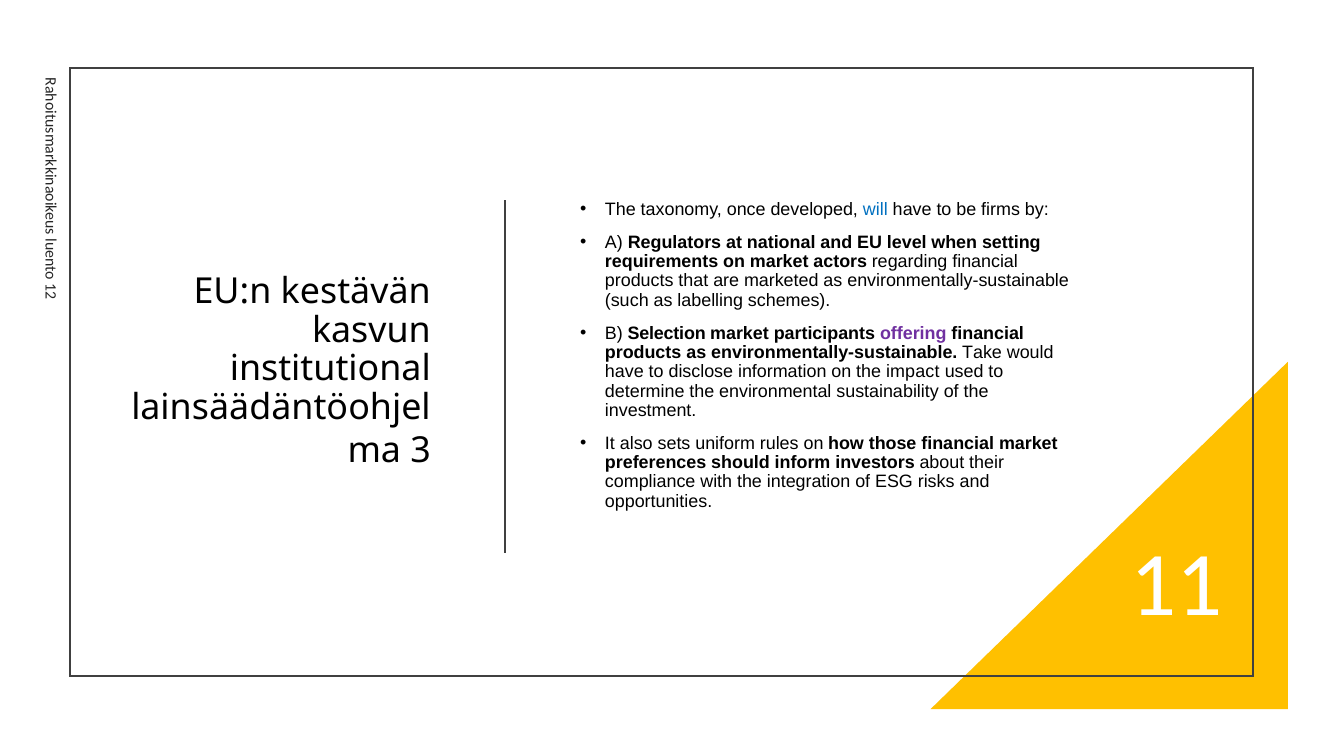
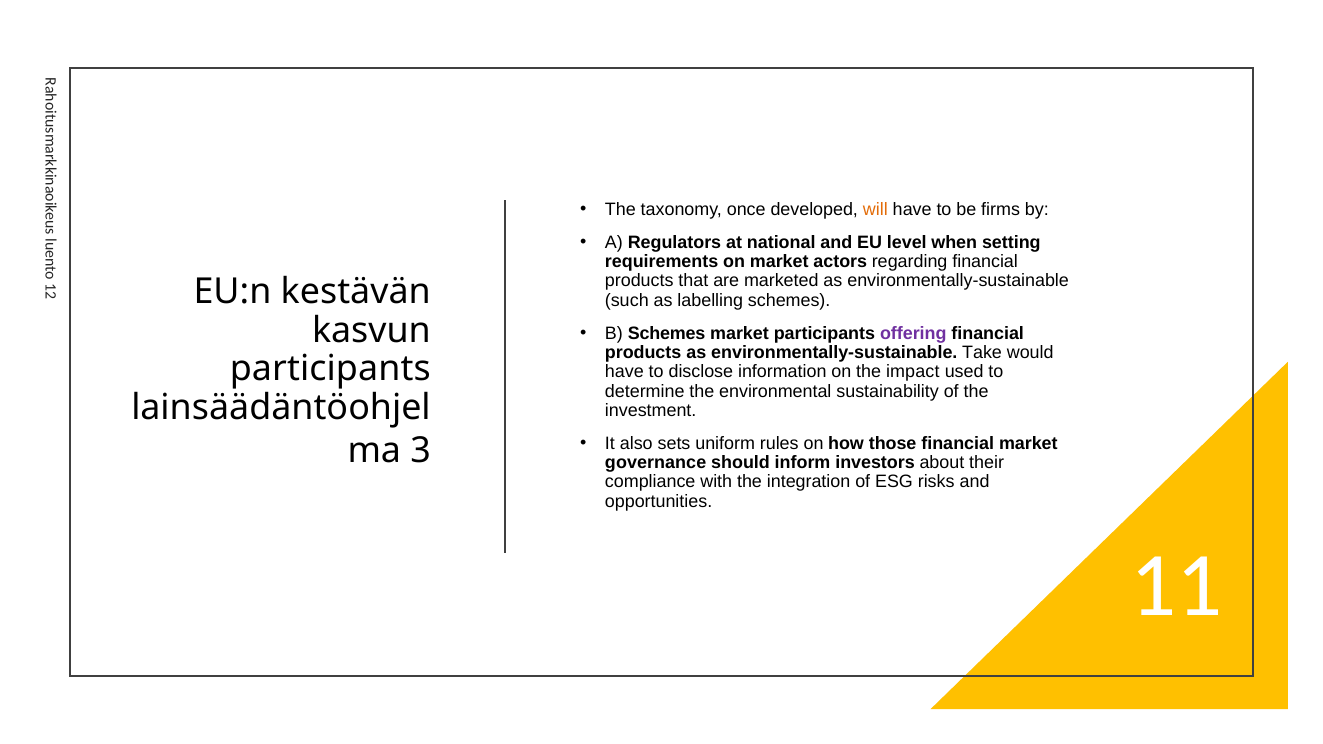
will colour: blue -> orange
B Selection: Selection -> Schemes
institutional at (330, 369): institutional -> participants
preferences: preferences -> governance
